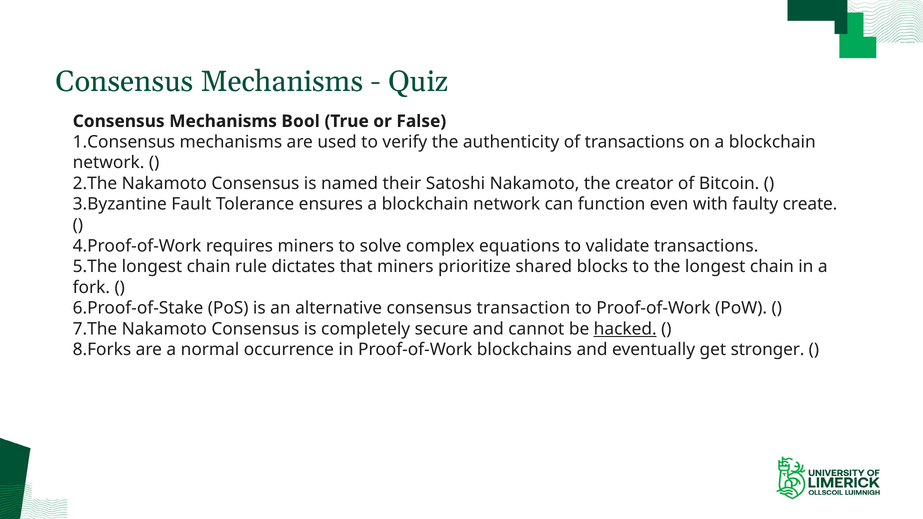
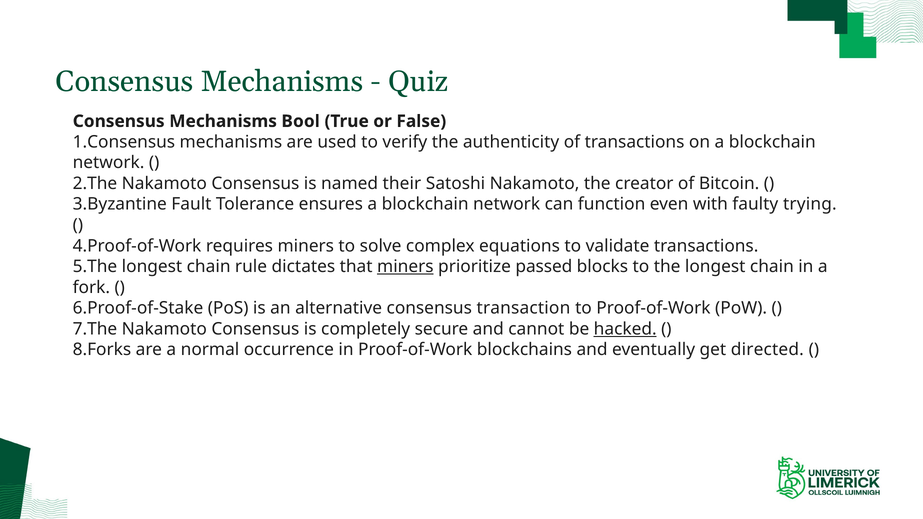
create: create -> trying
miners at (405, 267) underline: none -> present
shared: shared -> passed
stronger: stronger -> directed
